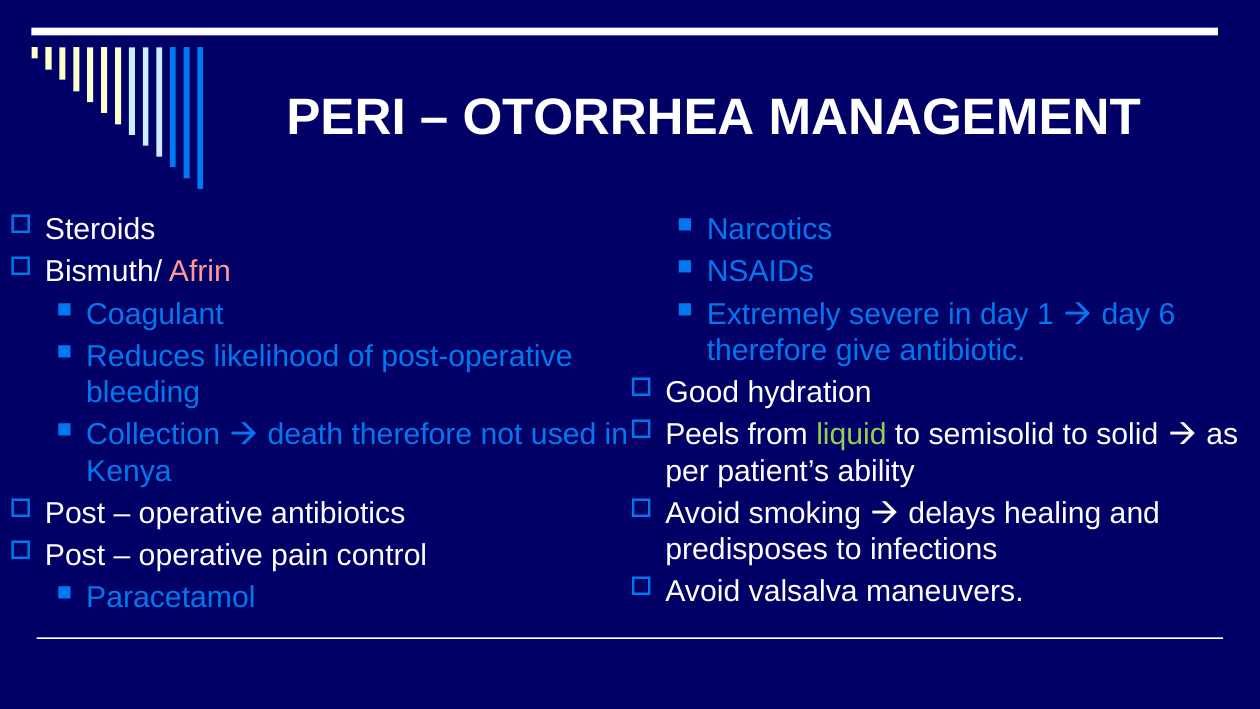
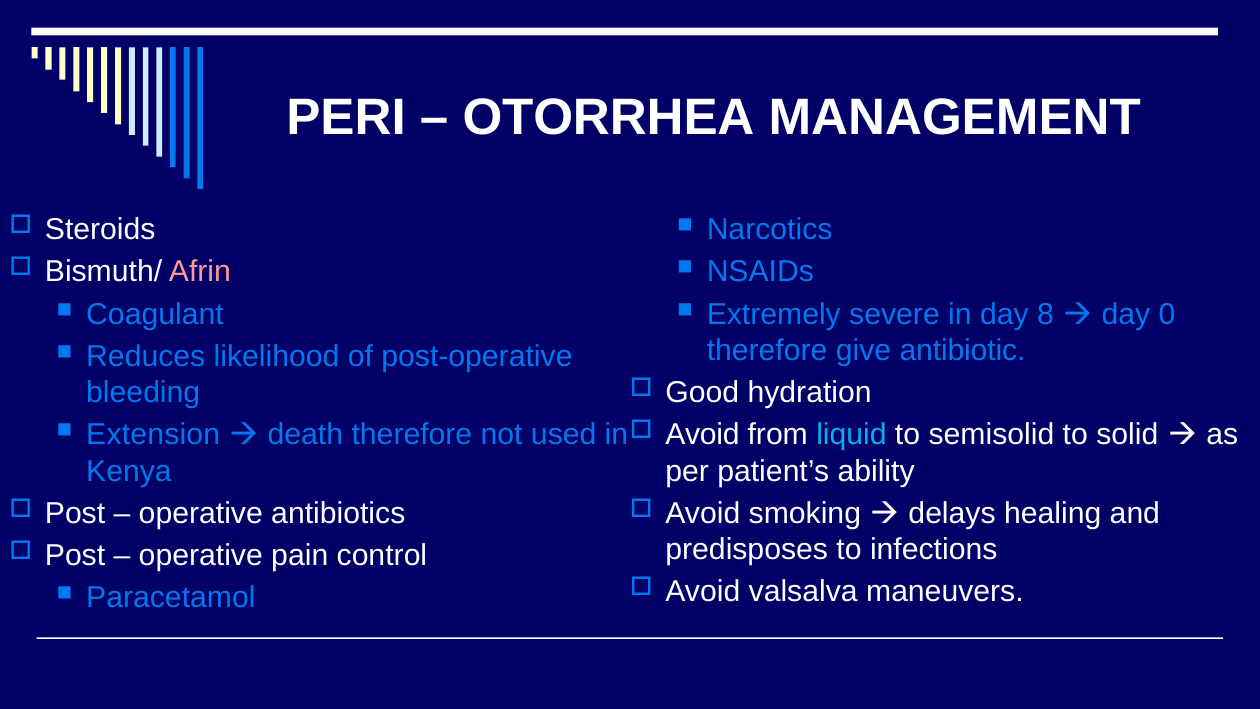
1: 1 -> 8
6: 6 -> 0
Peels at (702, 435): Peels -> Avoid
liquid colour: light green -> light blue
Collection: Collection -> Extension
